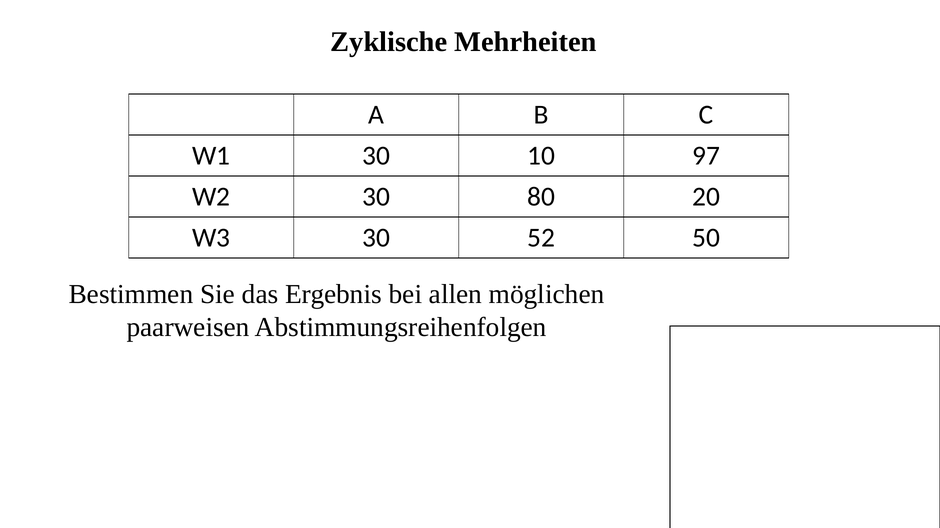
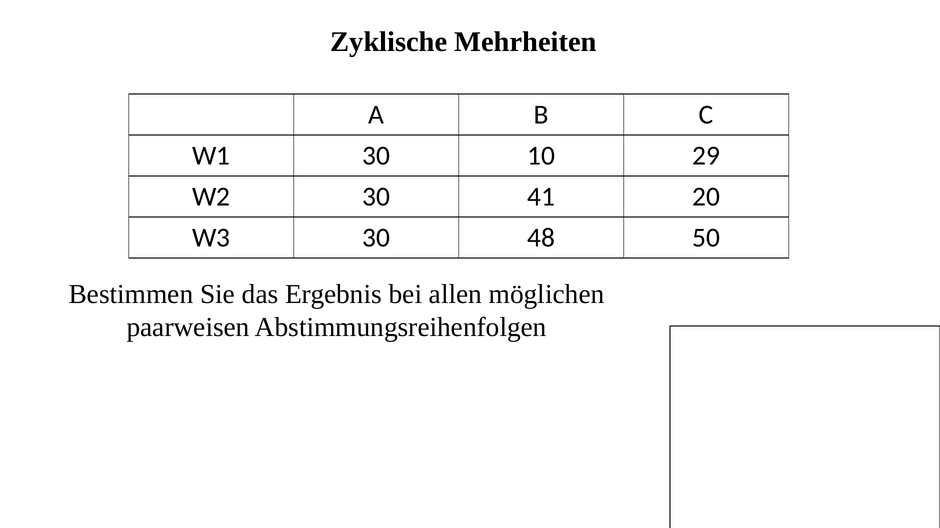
97: 97 -> 29
80: 80 -> 41
52: 52 -> 48
